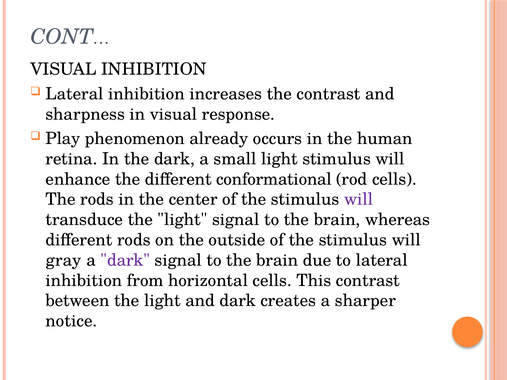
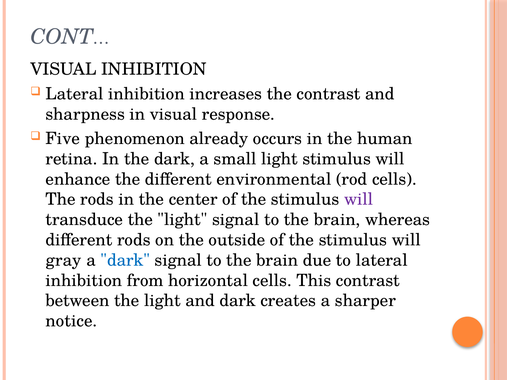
Play: Play -> Five
conformational: conformational -> environmental
dark at (125, 260) colour: purple -> blue
